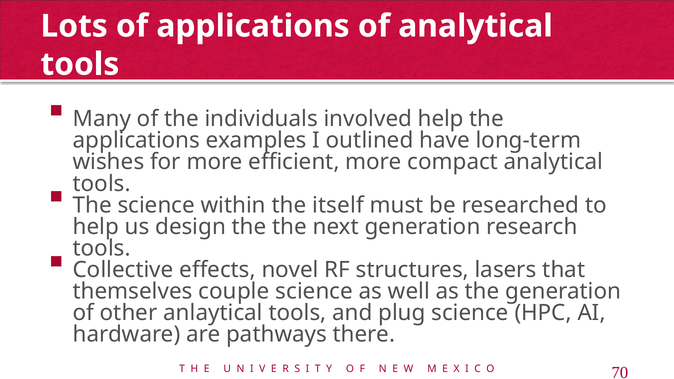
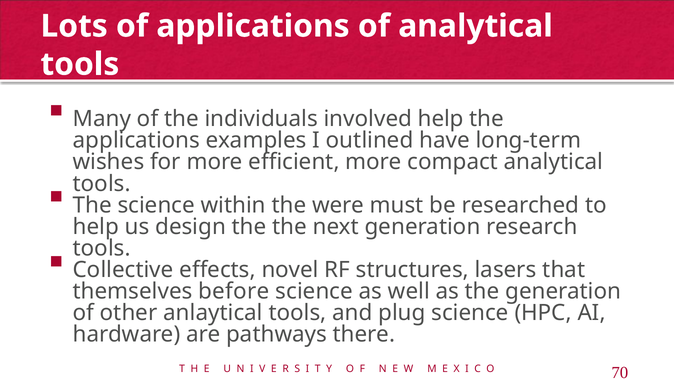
itself: itself -> were
couple: couple -> before
